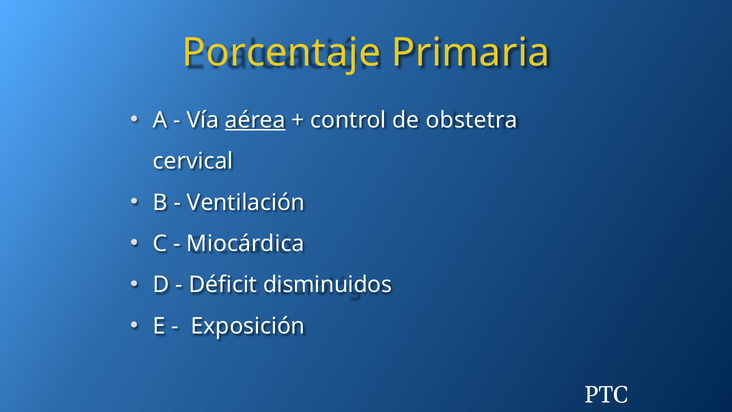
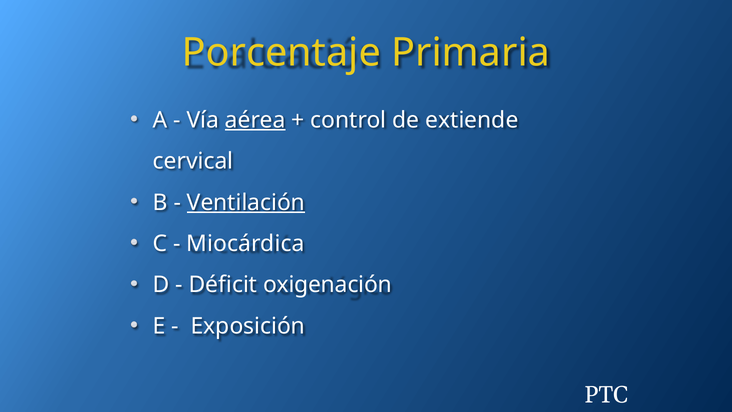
obstetra: obstetra -> extiende
Ventilación underline: none -> present
disminuidos: disminuidos -> oxigenación
